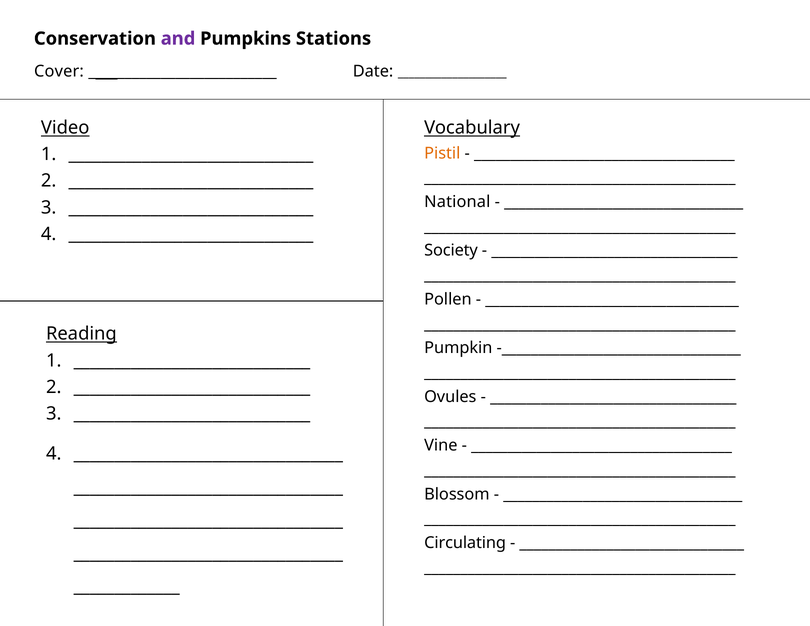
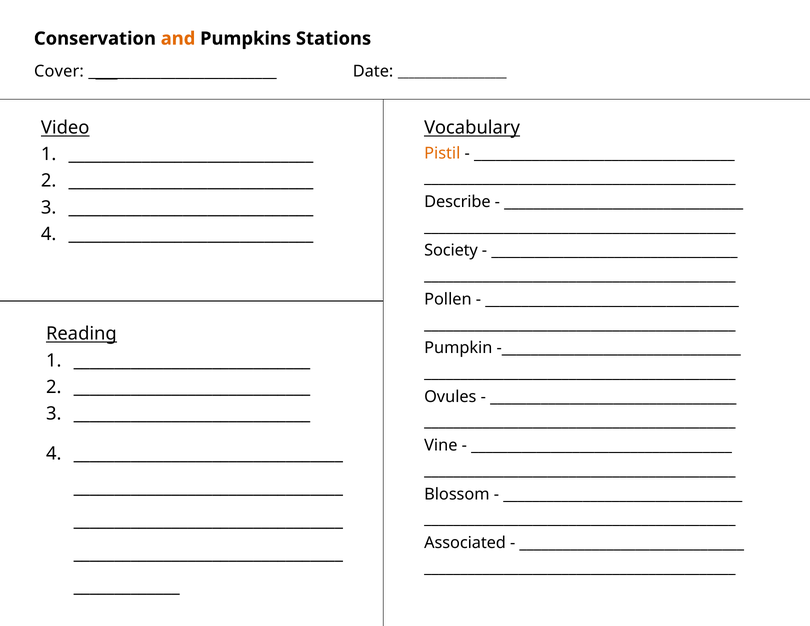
and colour: purple -> orange
National: National -> Describe
Circulating: Circulating -> Associated
